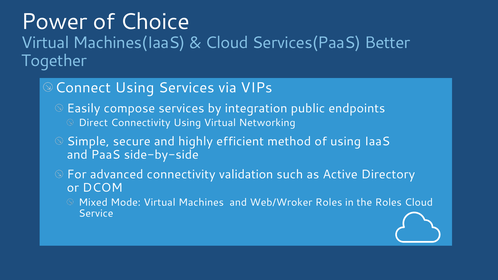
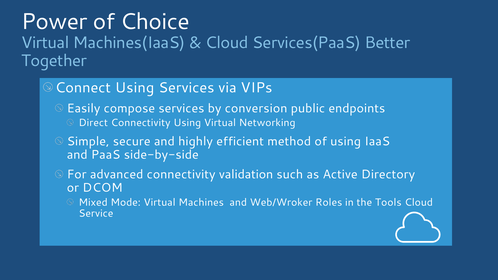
integration: integration -> conversion
the Roles: Roles -> Tools
